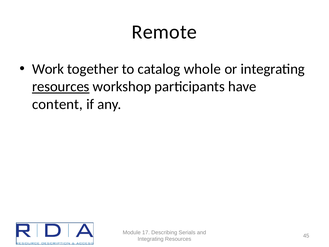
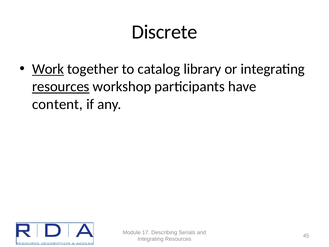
Remote: Remote -> Discrete
Work underline: none -> present
whole: whole -> library
